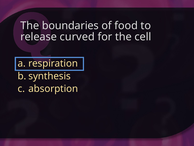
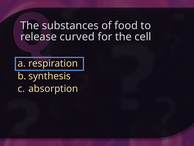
boundaries: boundaries -> substances
